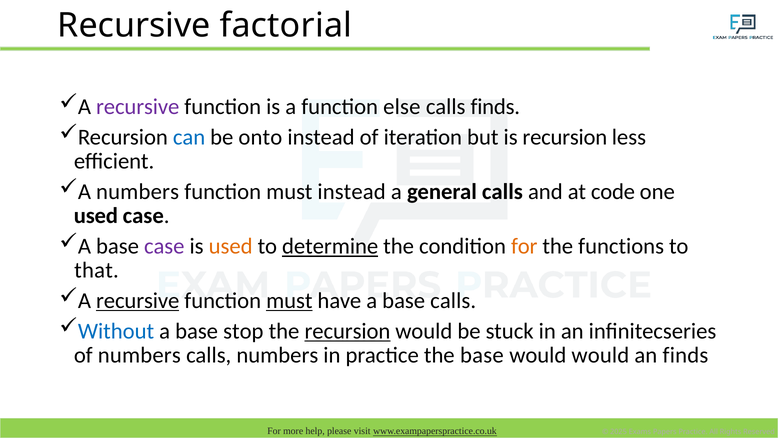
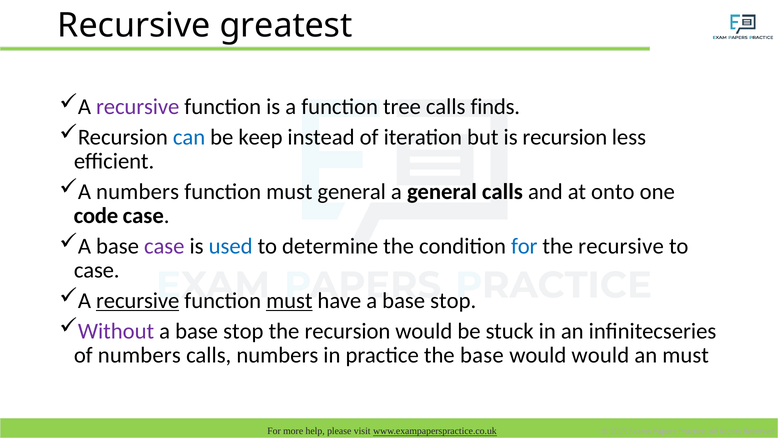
factorial: factorial -> greatest
else: else -> tree
onto: onto -> keep
must instead: instead -> general
code: code -> onto
used at (96, 216): used -> code
used at (231, 246) colour: orange -> blue
determine underline: present -> none
for at (524, 246) colour: orange -> blue
the functions: functions -> recursive
that at (97, 270): that -> case
have a base calls: calls -> stop
Without colour: blue -> purple
recursion at (347, 331) underline: present -> none
an finds: finds -> must
